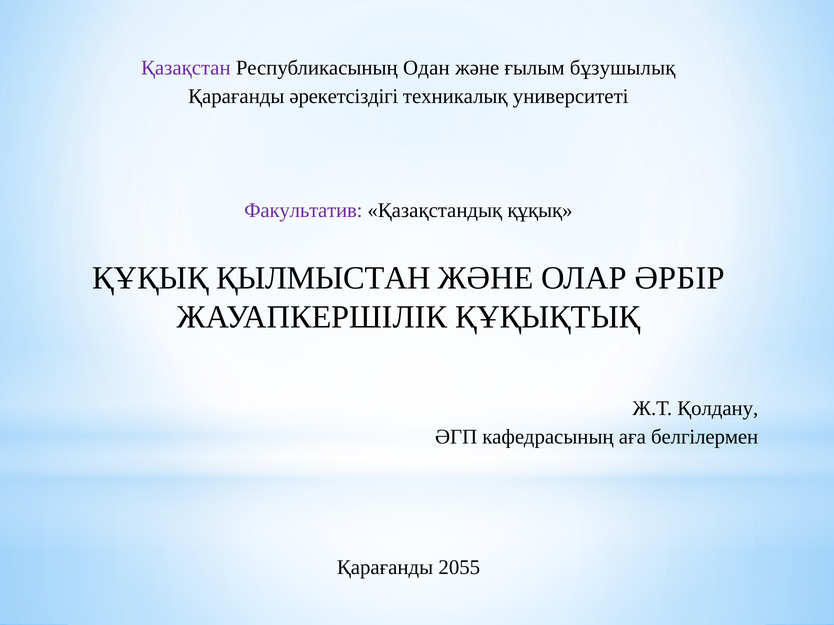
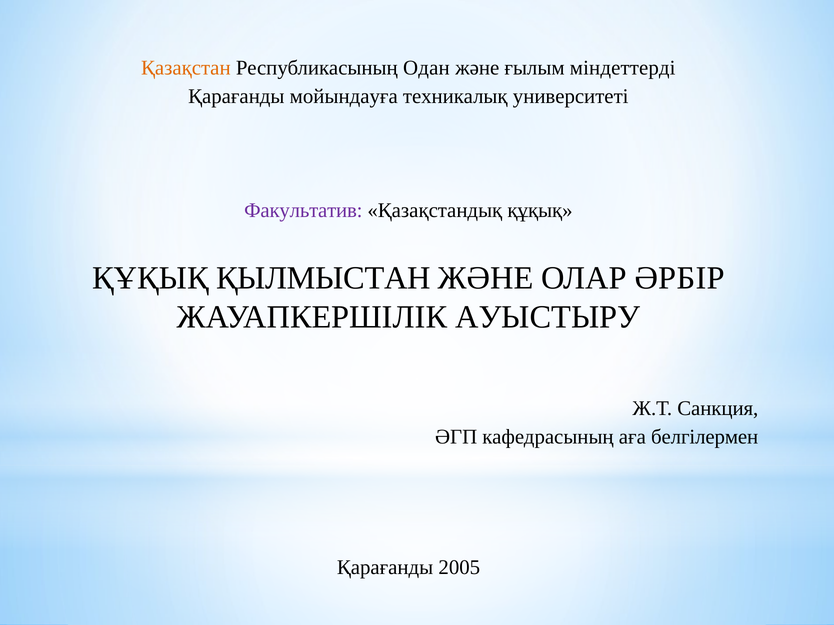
Қазақстан colour: purple -> orange
бұзушылық: бұзушылық -> міндеттерді
әрекетсіздігі: әрекетсіздігі -> мойындауға
ҚҰҚЫҚТЫҚ: ҚҰҚЫҚТЫҚ -> АУЫСТЫРУ
Қолдану: Қолдану -> Санкция
2055: 2055 -> 2005
